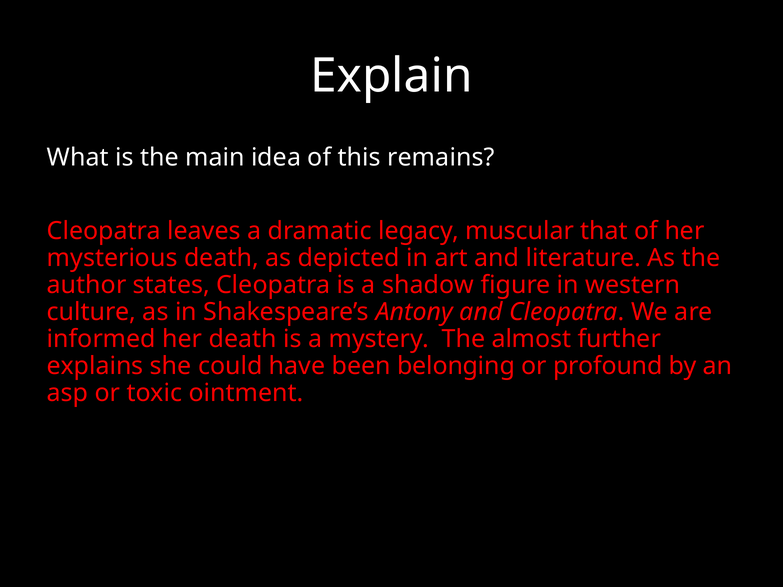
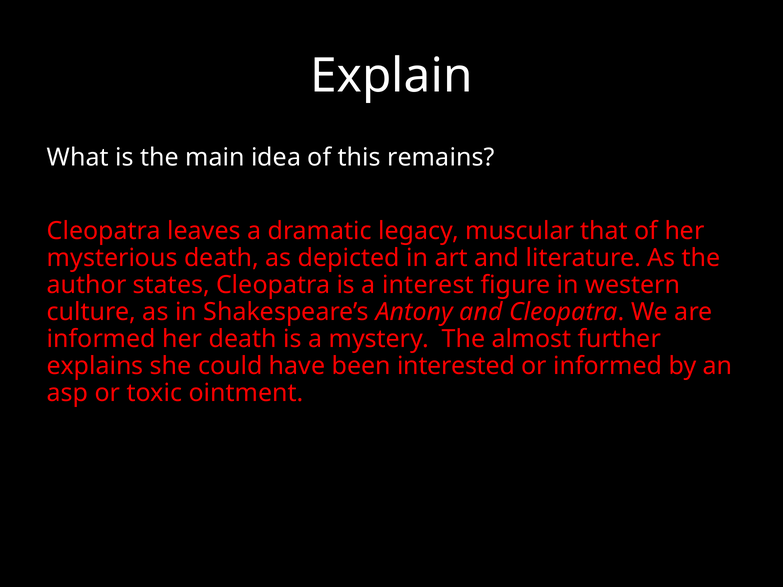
shadow: shadow -> interest
belonging: belonging -> interested
or profound: profound -> informed
